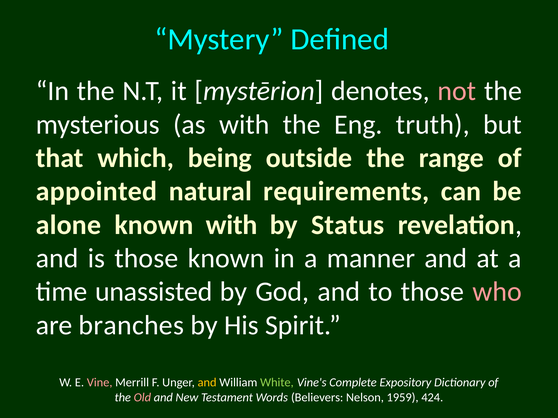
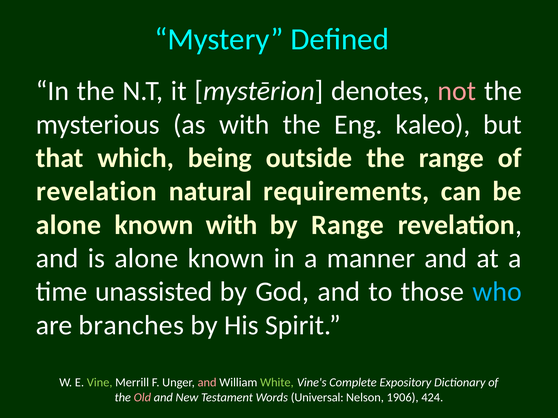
truth: truth -> kaleo
appointed at (97, 192): appointed -> revelation
by Status: Status -> Range
is those: those -> alone
who colour: pink -> light blue
Vine colour: pink -> light green
and at (207, 383) colour: yellow -> pink
Believers: Believers -> Universal
1959: 1959 -> 1906
